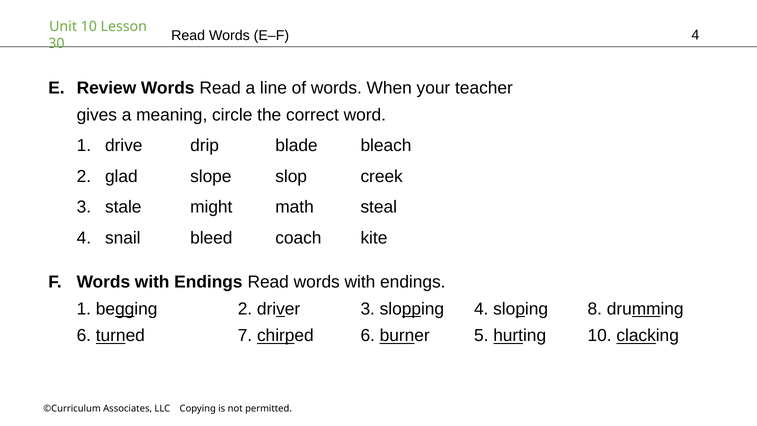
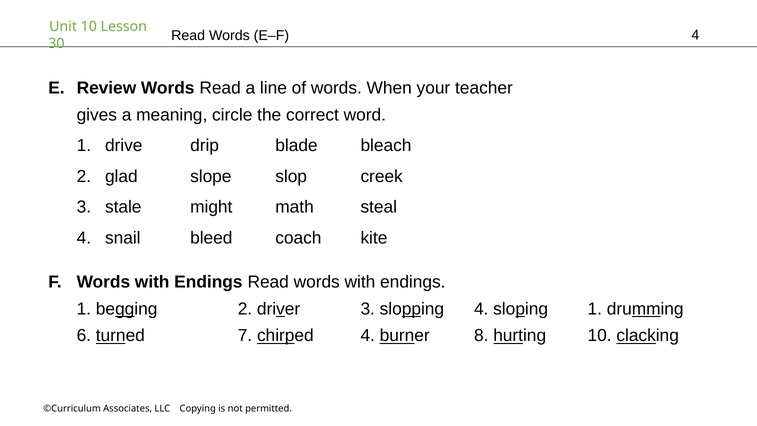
sloping 8: 8 -> 1
chirped 6: 6 -> 4
5: 5 -> 8
